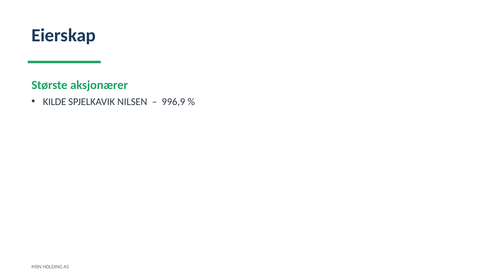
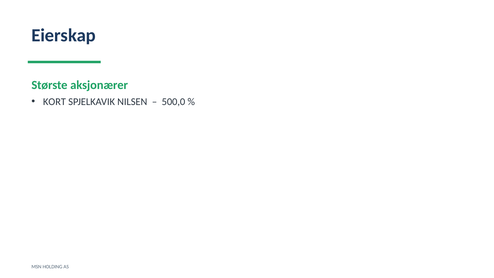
KILDE: KILDE -> KORT
996,9: 996,9 -> 500,0
